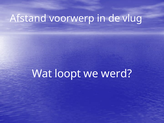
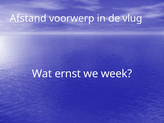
loopt: loopt -> ernst
werd: werd -> week
